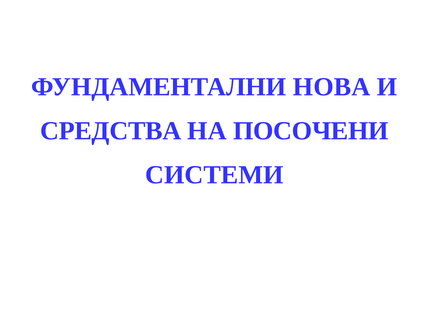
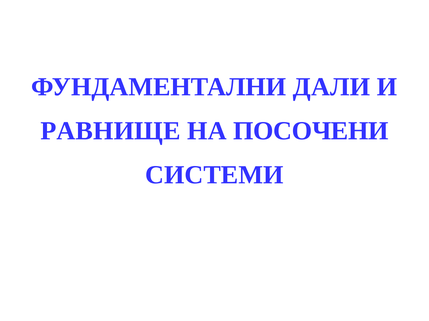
НОВА: НОВА -> ДАЛИ
СРЕДСТВА: СРЕДСТВА -> РАВНИЩЕ
